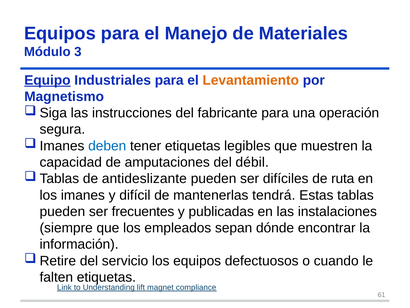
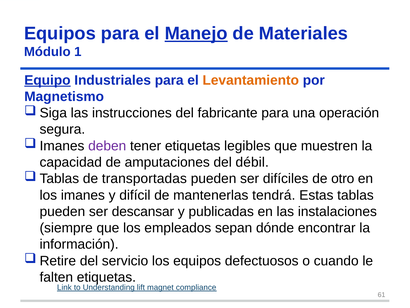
Manejo underline: none -> present
3: 3 -> 1
deben colour: blue -> purple
antideslizante: antideslizante -> transportadas
ruta: ruta -> otro
frecuentes: frecuentes -> descansar
